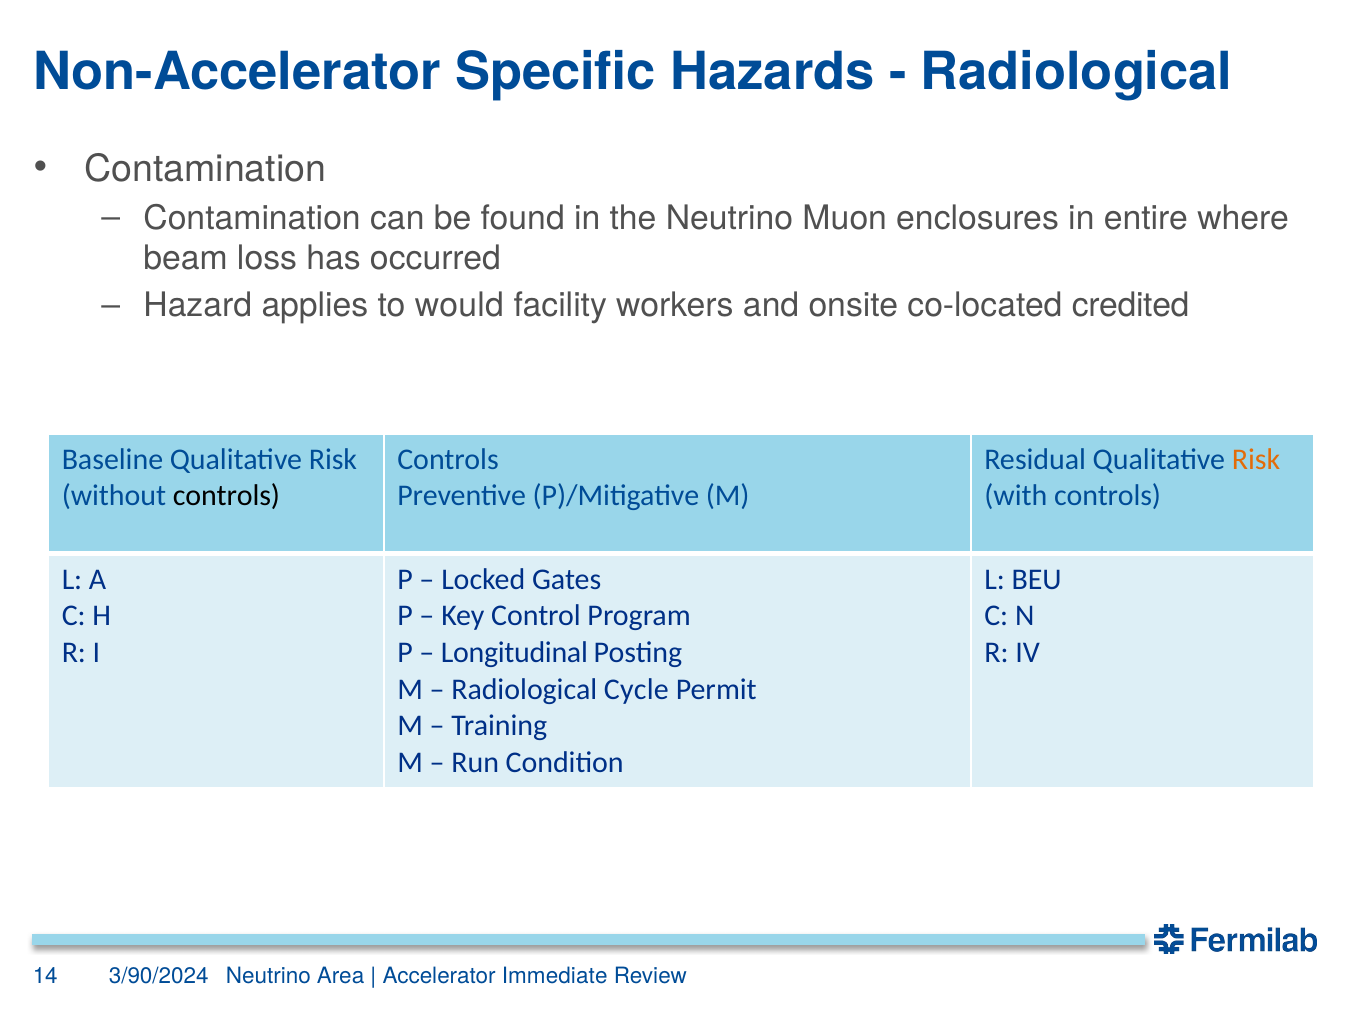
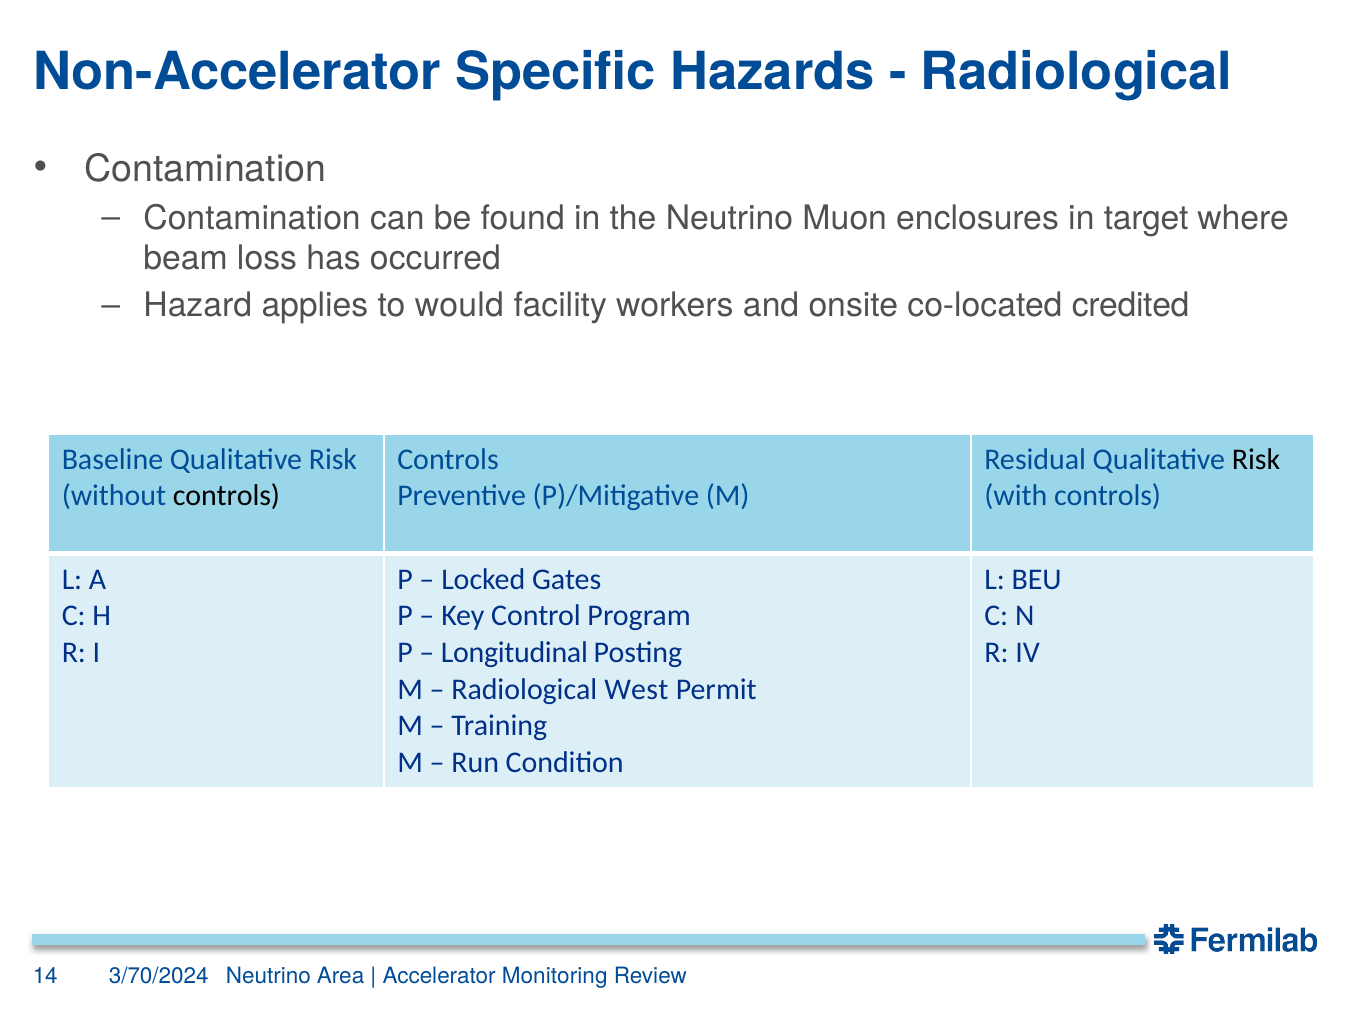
entire: entire -> target
Risk at (1256, 459) colour: orange -> black
Cycle: Cycle -> West
3/90/2024: 3/90/2024 -> 3/70/2024
Immediate: Immediate -> Monitoring
